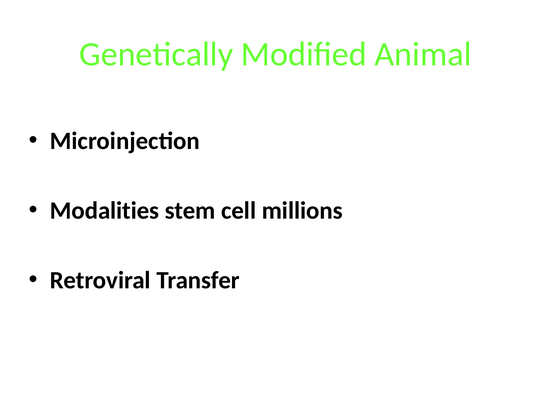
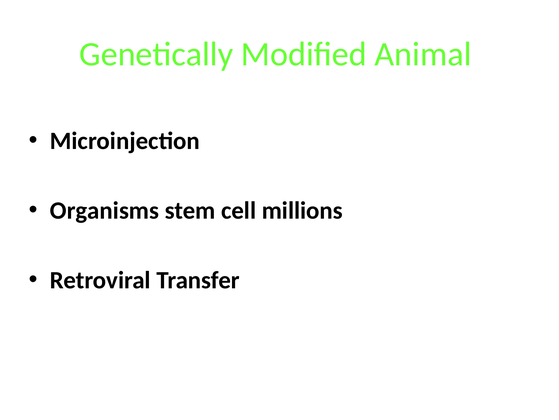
Modalities: Modalities -> Organisms
